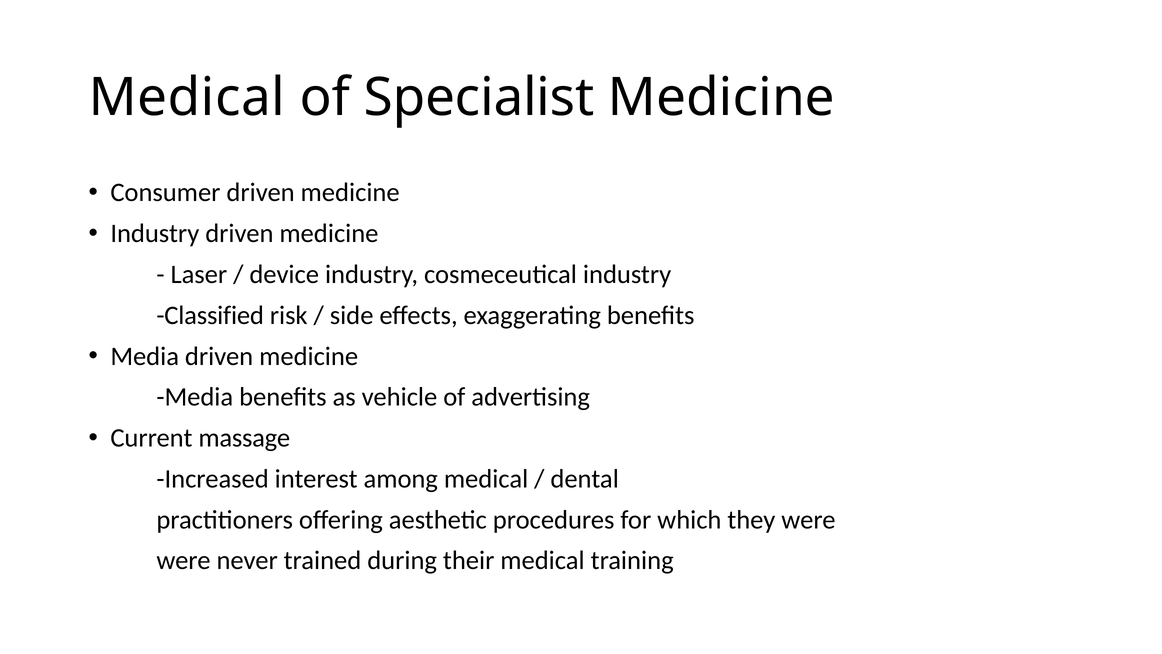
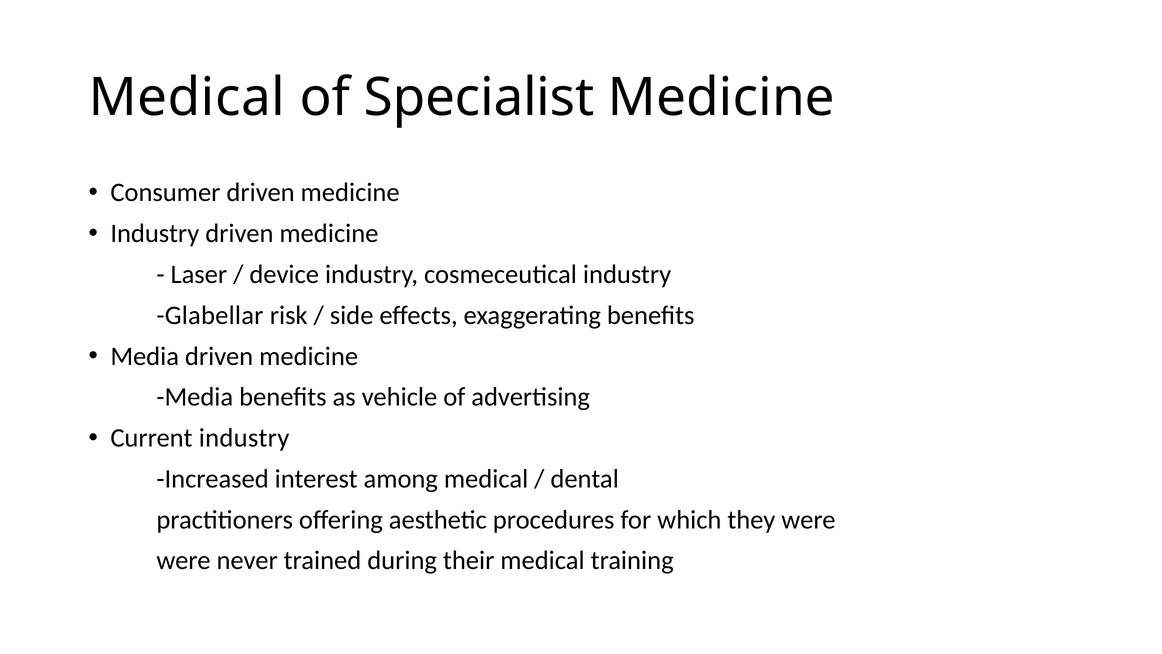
Classified: Classified -> Glabellar
Current massage: massage -> industry
